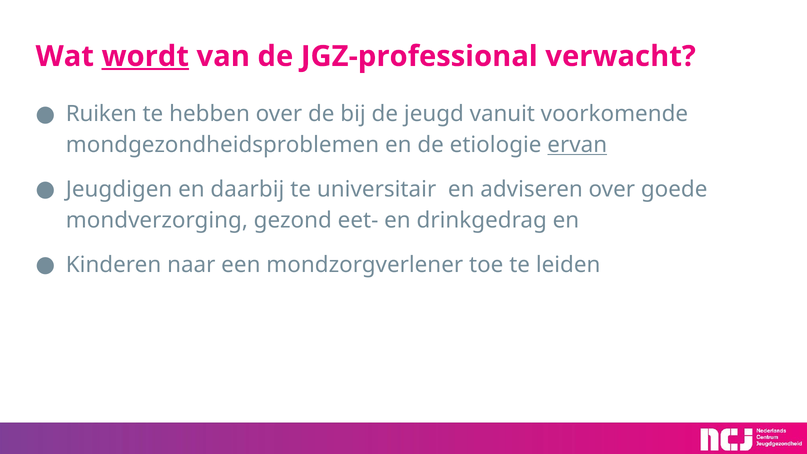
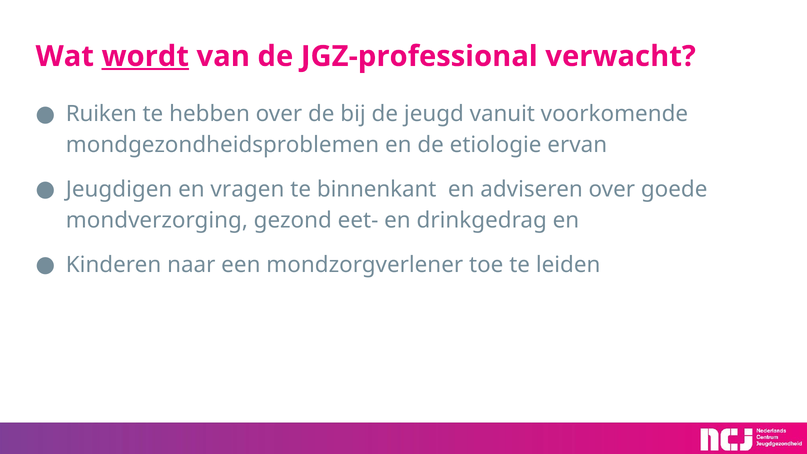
ervan underline: present -> none
daarbij: daarbij -> vragen
universitair: universitair -> binnenkant
